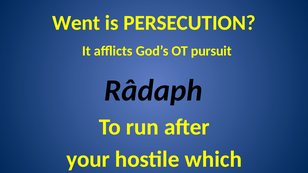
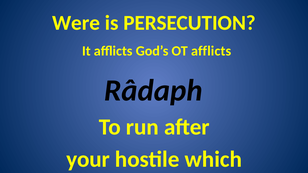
Went: Went -> Were
OT pursuit: pursuit -> afflicts
